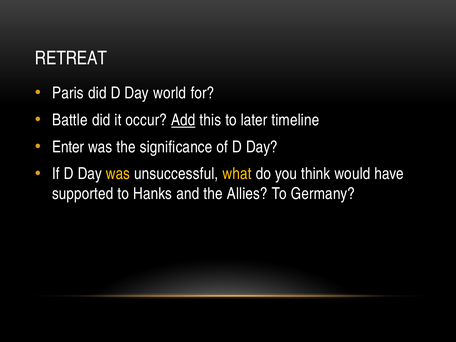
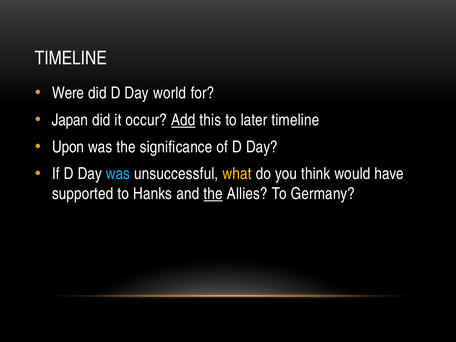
RETREAT at (71, 58): RETREAT -> TIMELINE
Paris: Paris -> Were
Battle: Battle -> Japan
Enter: Enter -> Upon
was at (118, 174) colour: yellow -> light blue
the at (213, 194) underline: none -> present
